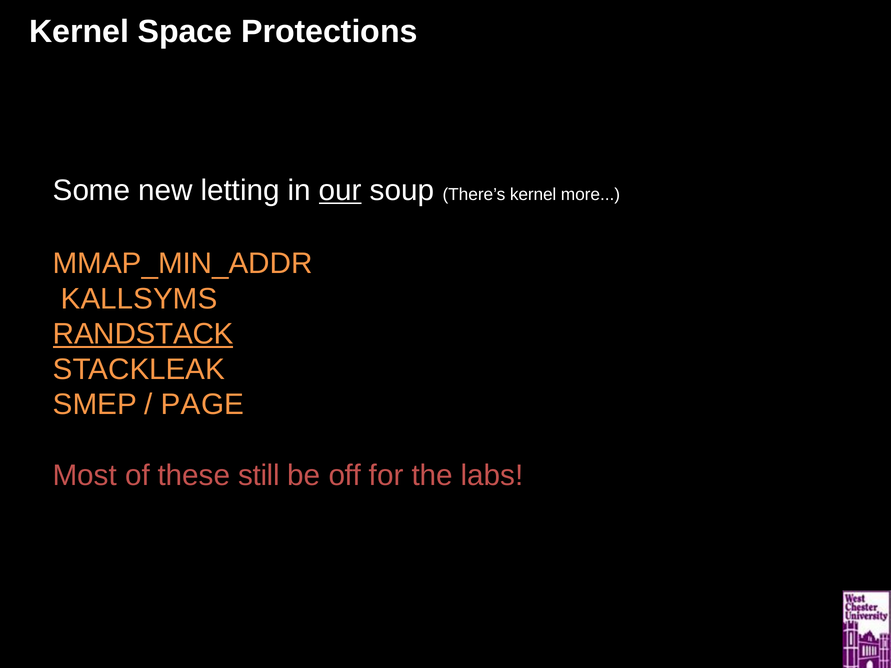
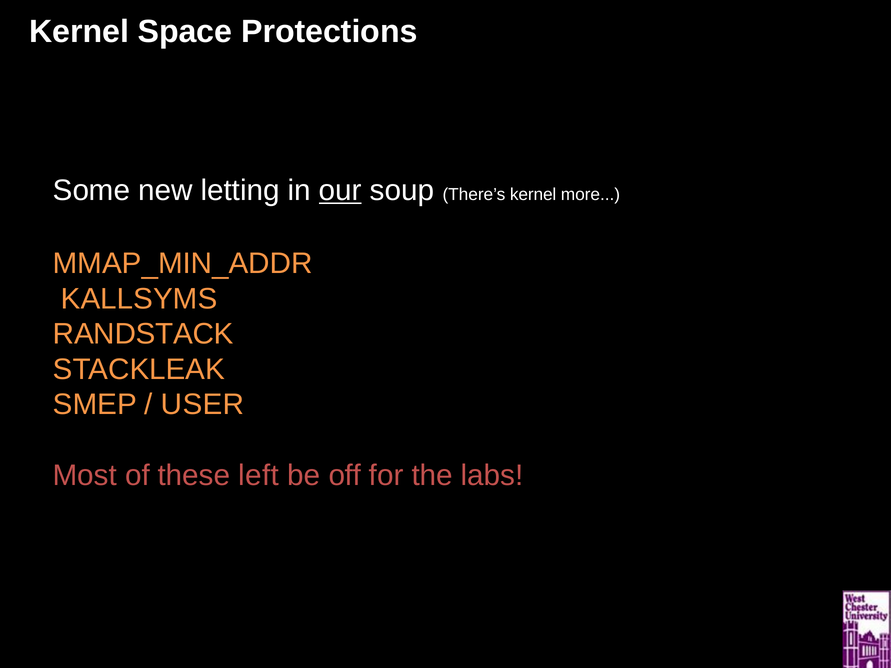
RANDSTACK underline: present -> none
PAGE at (203, 405): PAGE -> USER
still: still -> left
